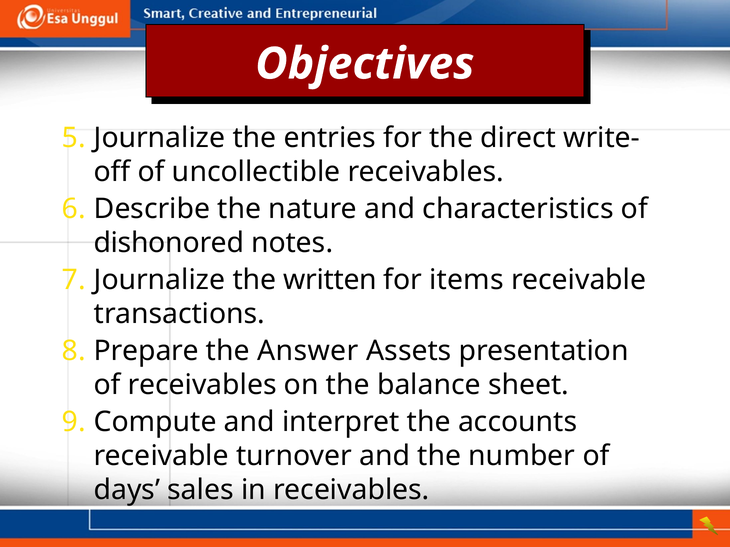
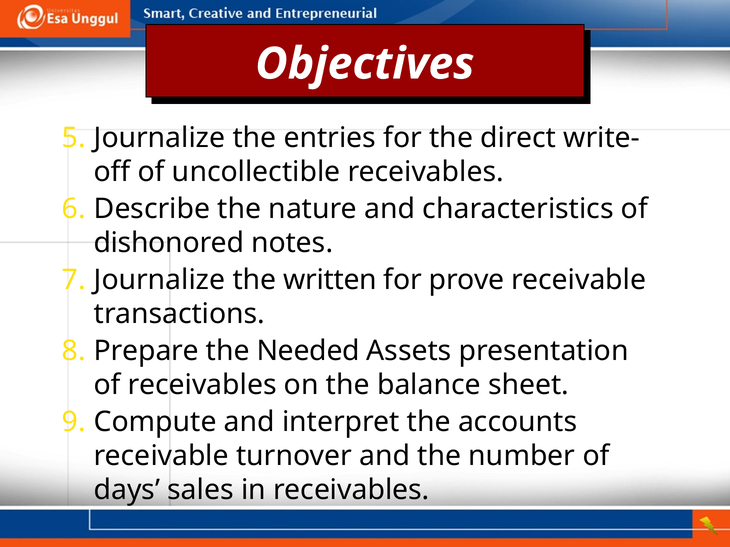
items: items -> prove
Answer: Answer -> Needed
